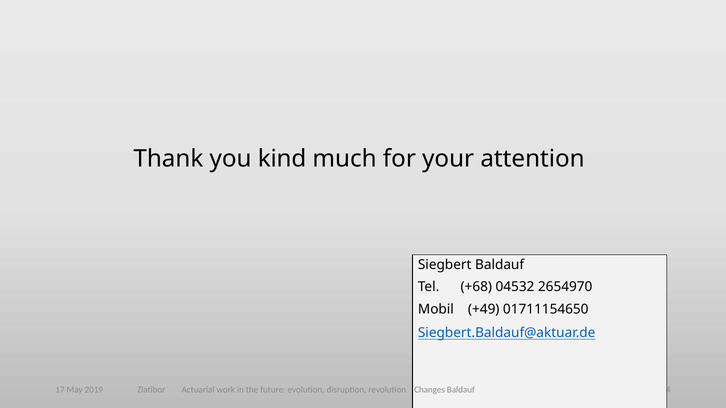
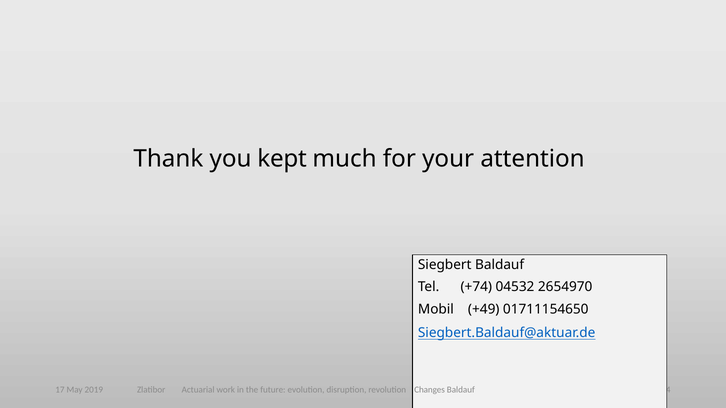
kind: kind -> kept
+68: +68 -> +74
